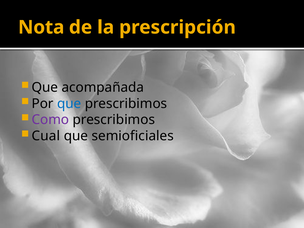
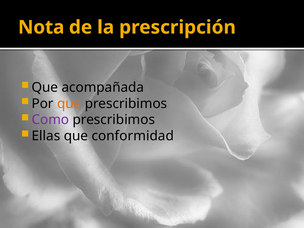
que at (69, 104) colour: blue -> orange
Cual: Cual -> Ellas
semioficiales: semioficiales -> conformidad
